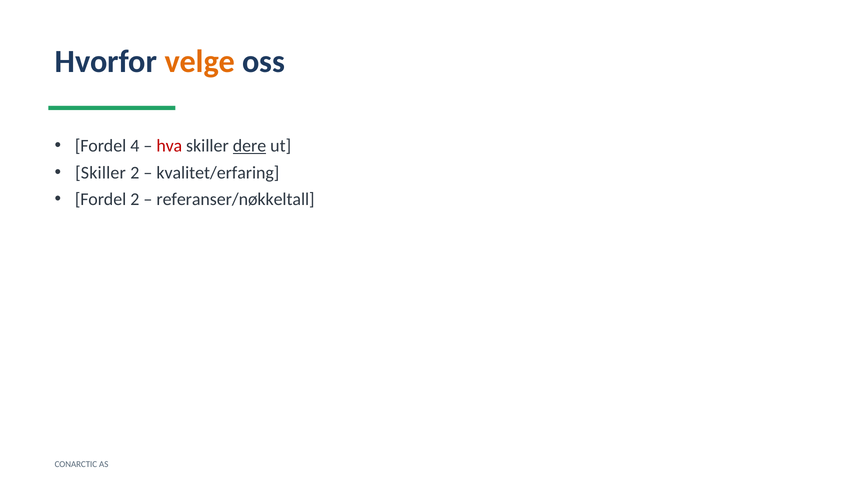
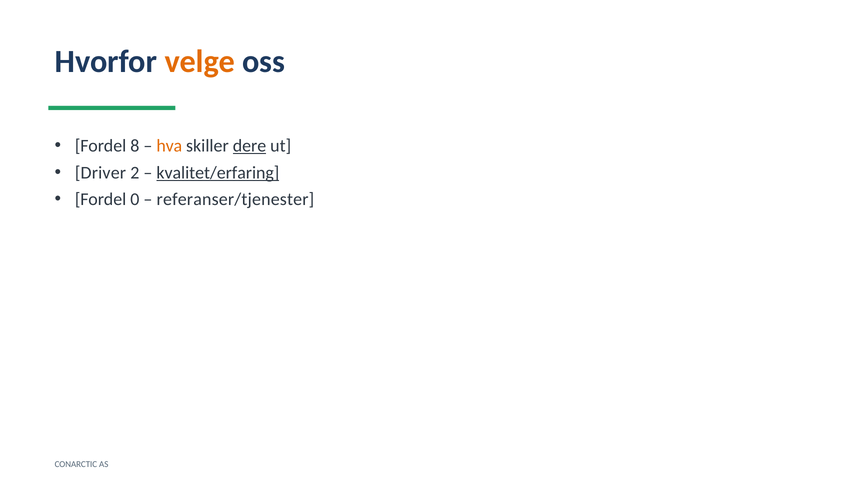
4: 4 -> 8
hva colour: red -> orange
Skiller at (100, 173): Skiller -> Driver
kvalitet/erfaring underline: none -> present
Fordel 2: 2 -> 0
referanser/nøkkeltall: referanser/nøkkeltall -> referanser/tjenester
